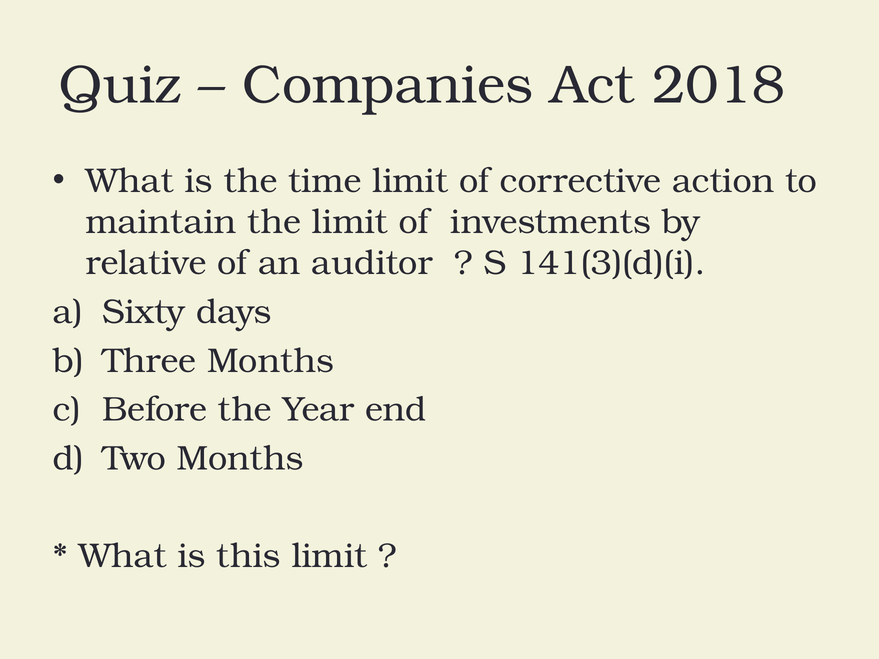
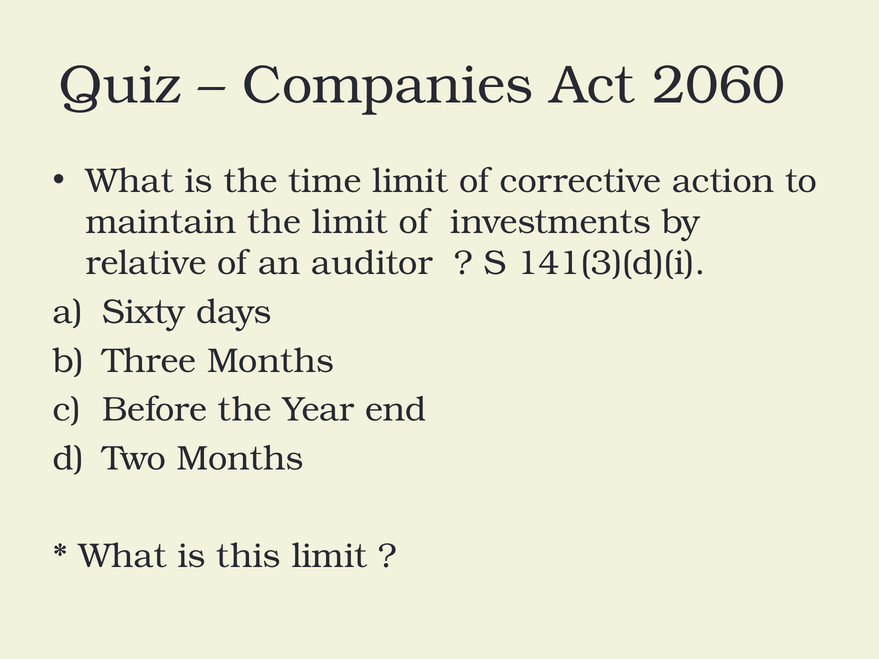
2018: 2018 -> 2060
